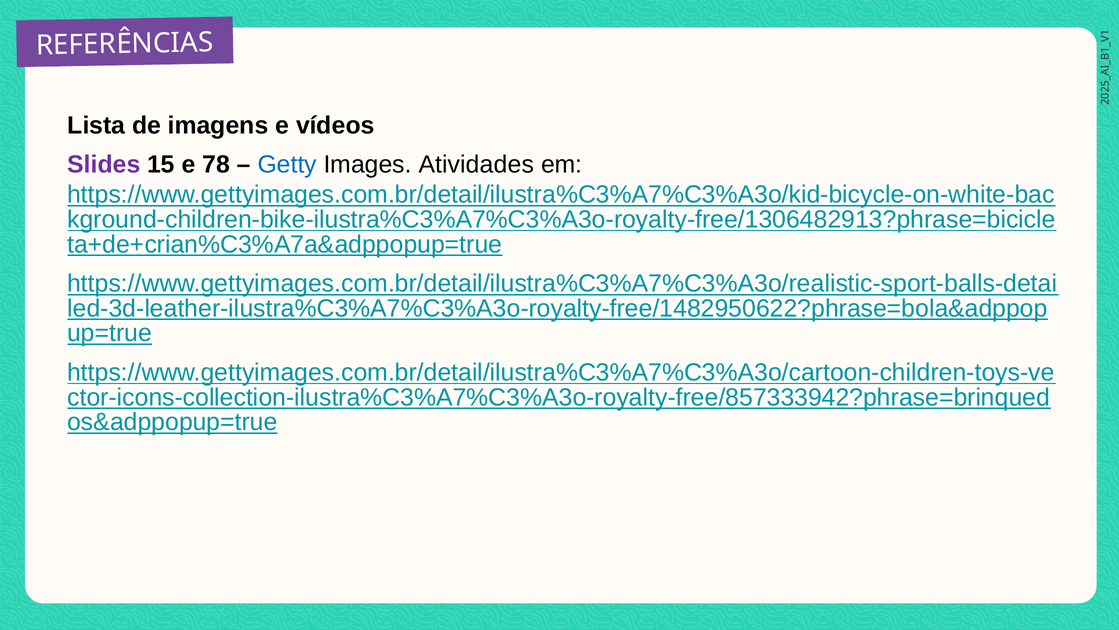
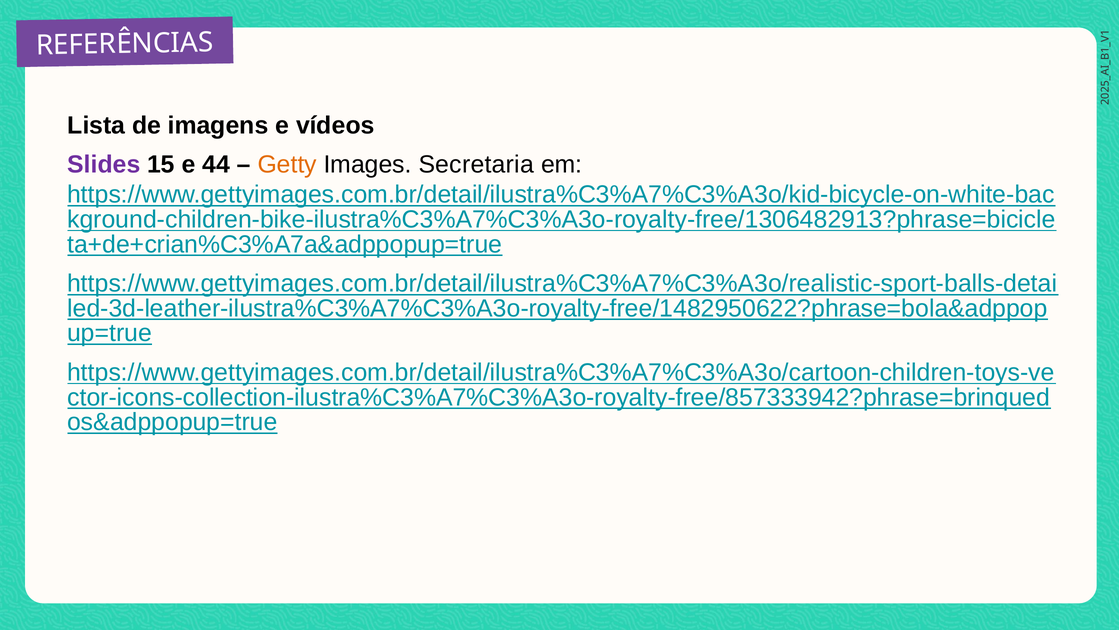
78: 78 -> 44
Getty colour: blue -> orange
Atividades: Atividades -> Secretaria
